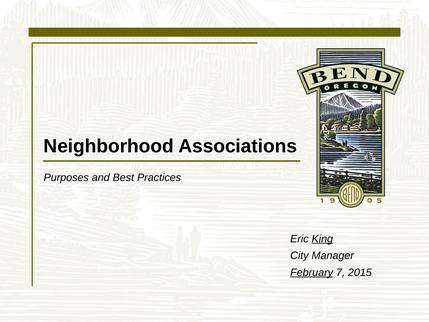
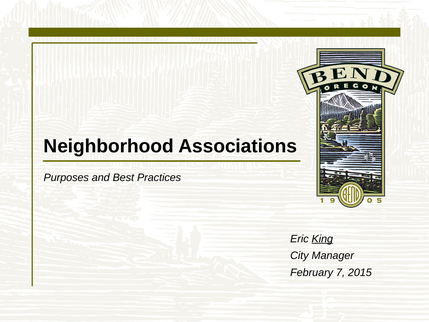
February underline: present -> none
